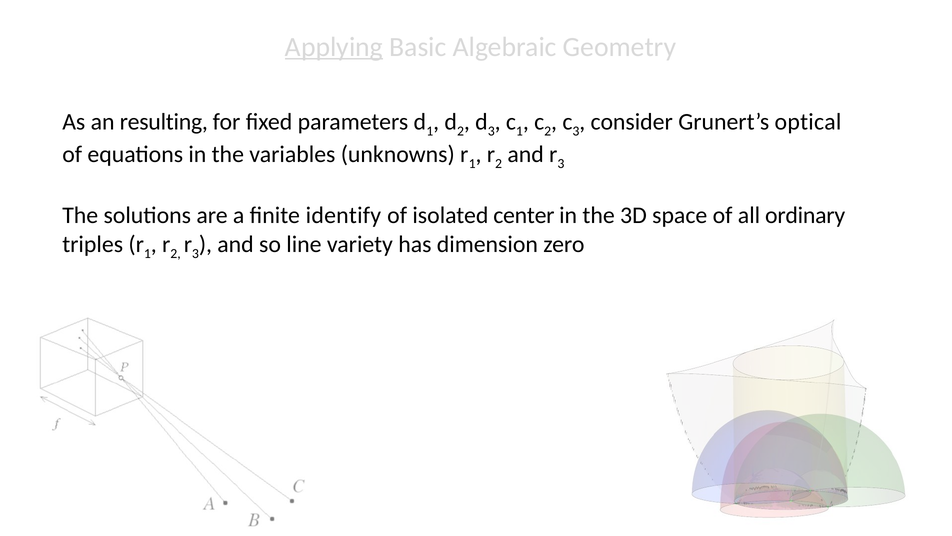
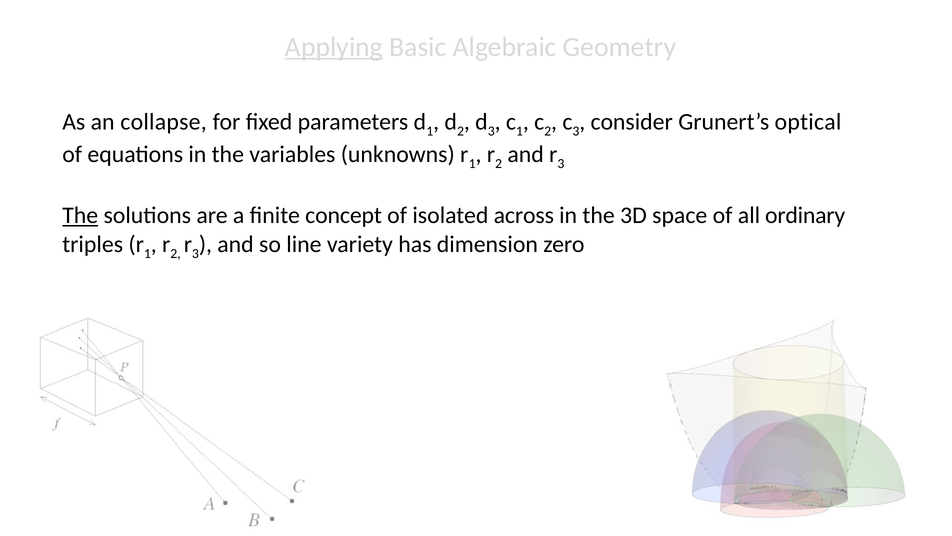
resulting: resulting -> collapse
The at (80, 215) underline: none -> present
identify: identify -> concept
center: center -> across
